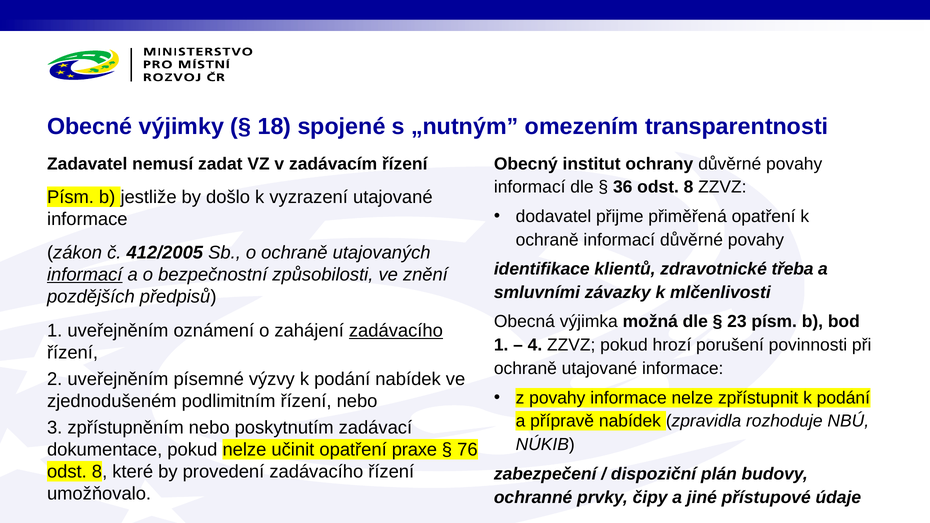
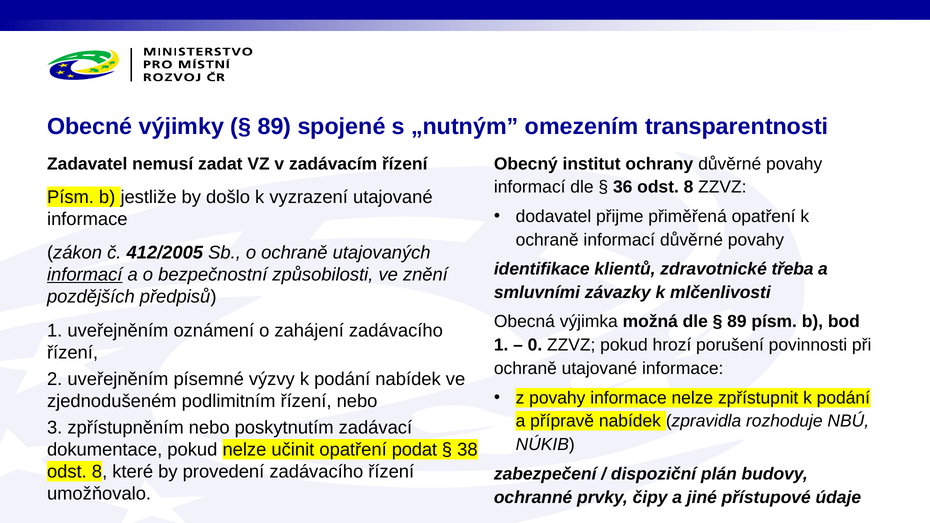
18 at (274, 127): 18 -> 89
23 at (737, 322): 23 -> 89
zadávacího at (396, 331) underline: present -> none
4: 4 -> 0
praxe: praxe -> podat
76: 76 -> 38
